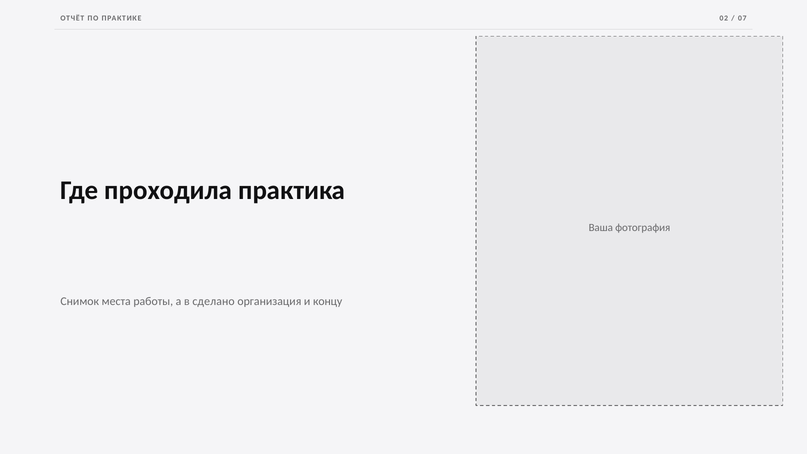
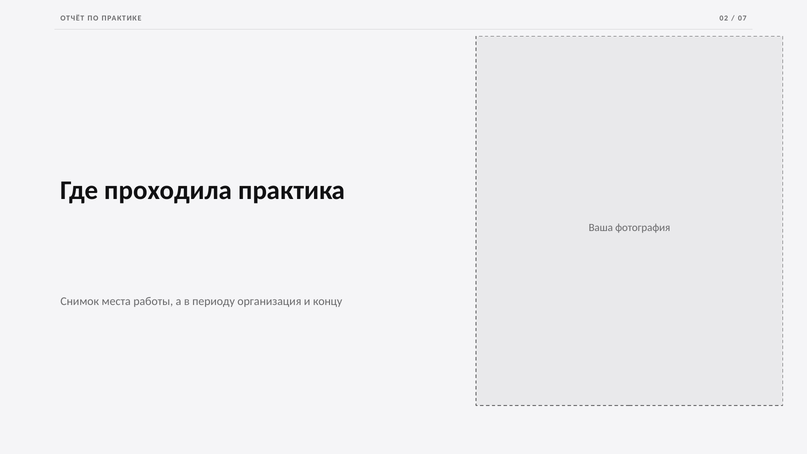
сделано: сделано -> периоду
